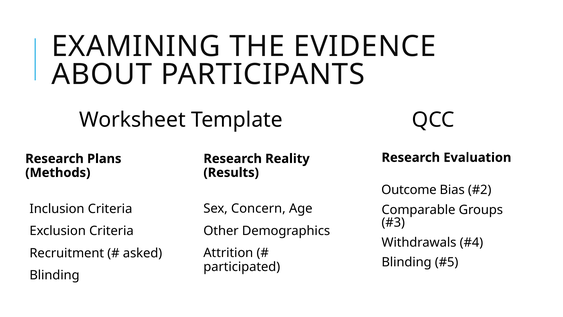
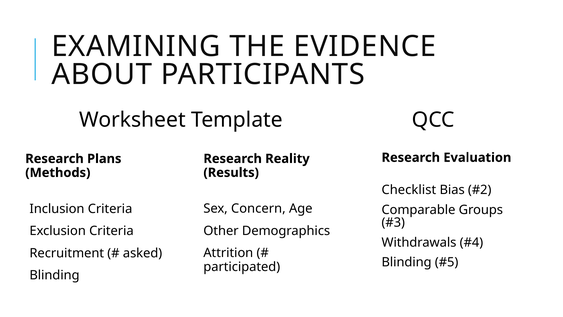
Outcome: Outcome -> Checklist
